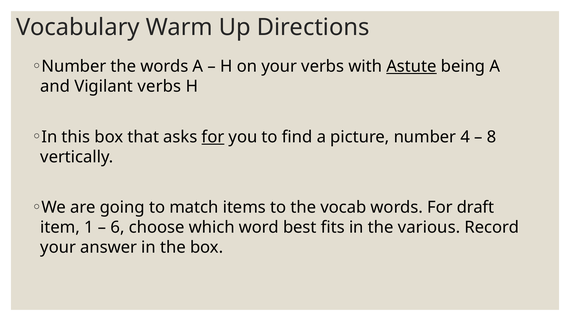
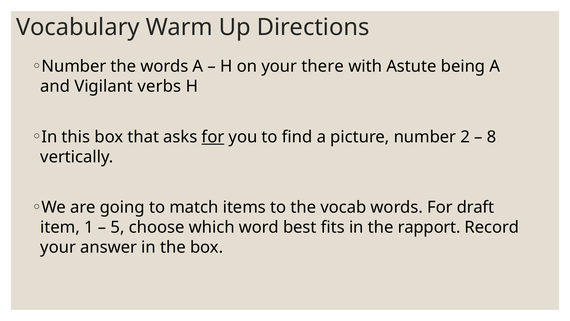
your verbs: verbs -> there
Astute underline: present -> none
4: 4 -> 2
6: 6 -> 5
various: various -> rapport
